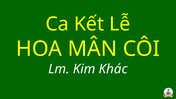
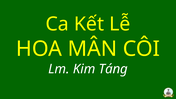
Khác: Khác -> Táng
